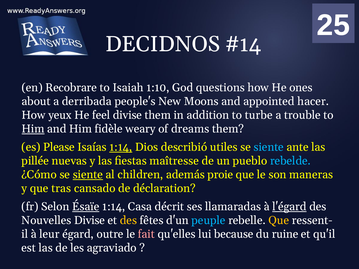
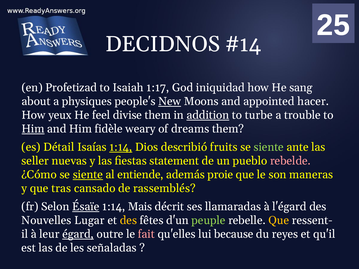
Recobrare: Recobrare -> Profetizad
1:10: 1:10 -> 1:17
questions: questions -> iniquidad
ones: ones -> sang
derribada: derribada -> physiques
New underline: none -> present
addition underline: none -> present
Please: Please -> Détail
utiles: utiles -> fruits
siente at (269, 147) colour: light blue -> light green
pillée: pillée -> seller
maîtresse: maîtresse -> statement
rebelde colour: light blue -> pink
children: children -> entiende
déclaration: déclaration -> rassemblés
Casa: Casa -> Mais
l'égard underline: present -> none
Nouvelles Divise: Divise -> Lugar
peuple colour: light blue -> light green
égard underline: none -> present
ruine: ruine -> reyes
agraviado: agraviado -> señaladas
